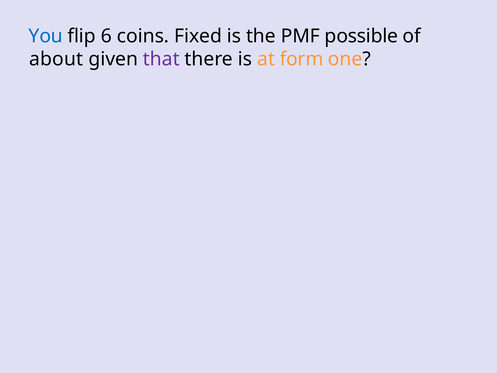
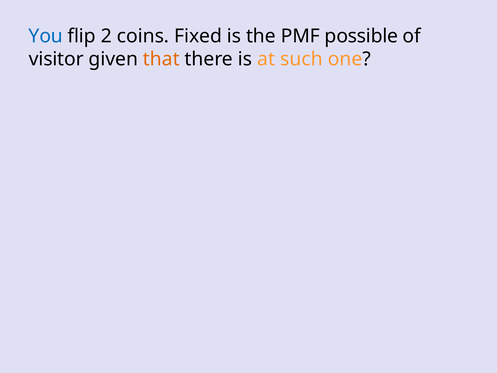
6: 6 -> 2
about: about -> visitor
that colour: purple -> orange
form: form -> such
